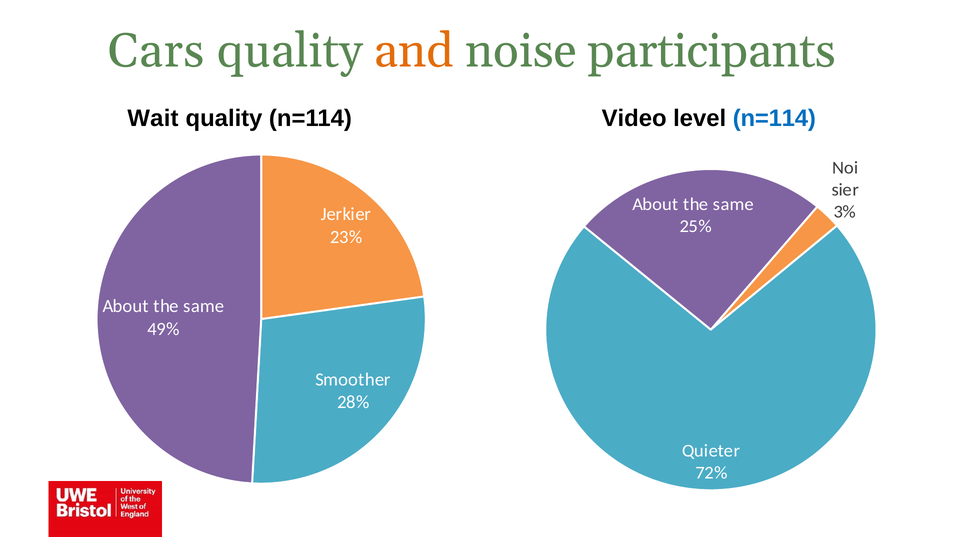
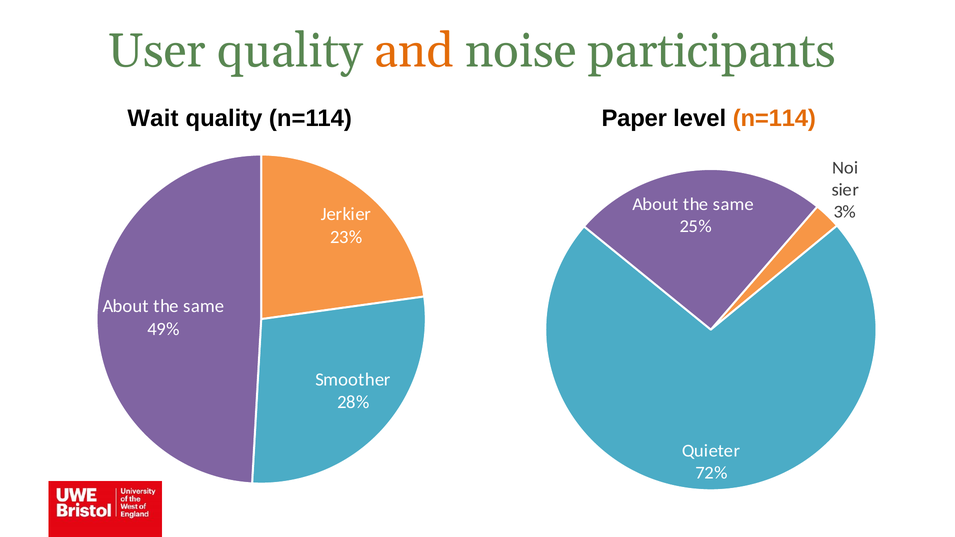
Cars: Cars -> User
Video: Video -> Paper
n=114 at (774, 118) colour: blue -> orange
